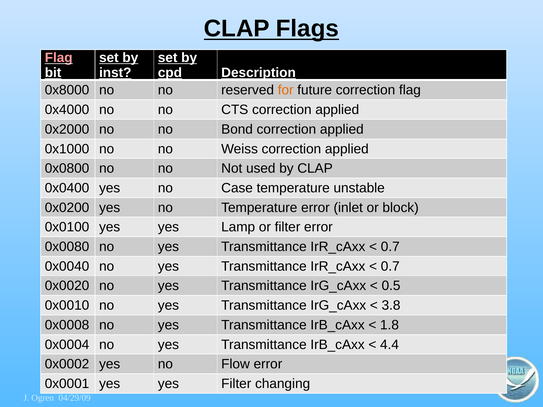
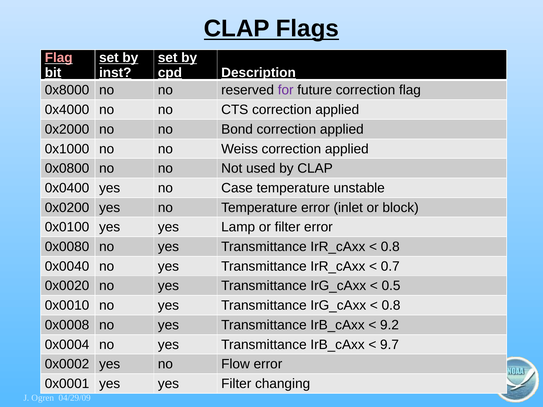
for colour: orange -> purple
0.7 at (390, 247): 0.7 -> 0.8
3.8 at (391, 306): 3.8 -> 0.8
1.8: 1.8 -> 9.2
4.4: 4.4 -> 9.7
